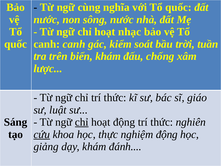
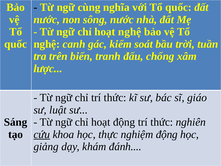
hoạt nhạc: nhạc -> nghệ
canh at (47, 44): canh -> nghệ
biển khám: khám -> tranh
chỉ at (82, 122) underline: present -> none
